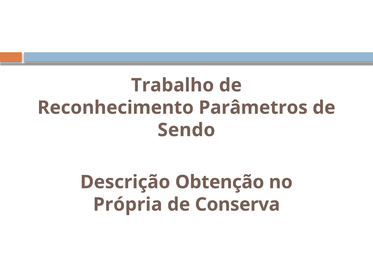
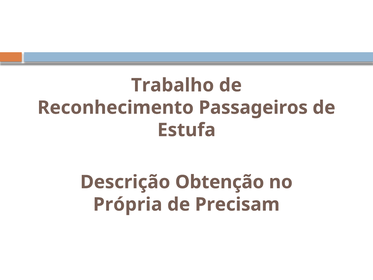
Parâmetros: Parâmetros -> Passageiros
Sendo: Sendo -> Estufa
Conserva: Conserva -> Precisam
